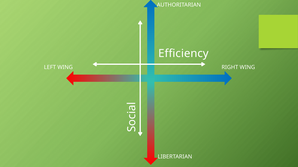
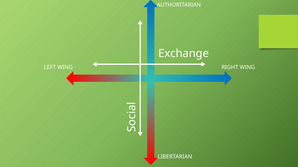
Efficiency: Efficiency -> Exchange
